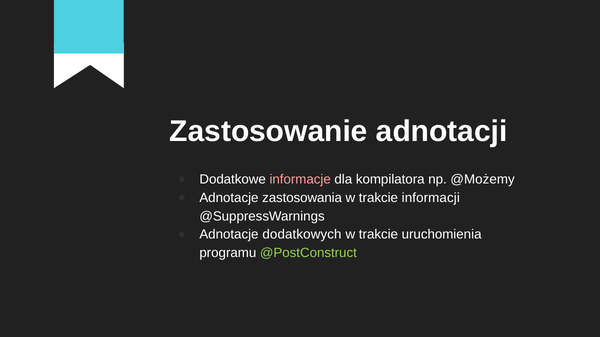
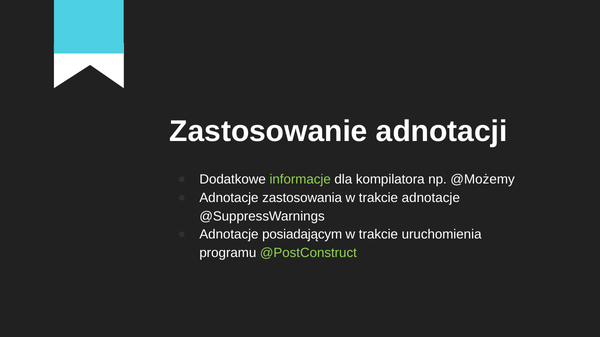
informacje colour: pink -> light green
trakcie informacji: informacji -> adnotacje
dodatkowych: dodatkowych -> posiadającym
